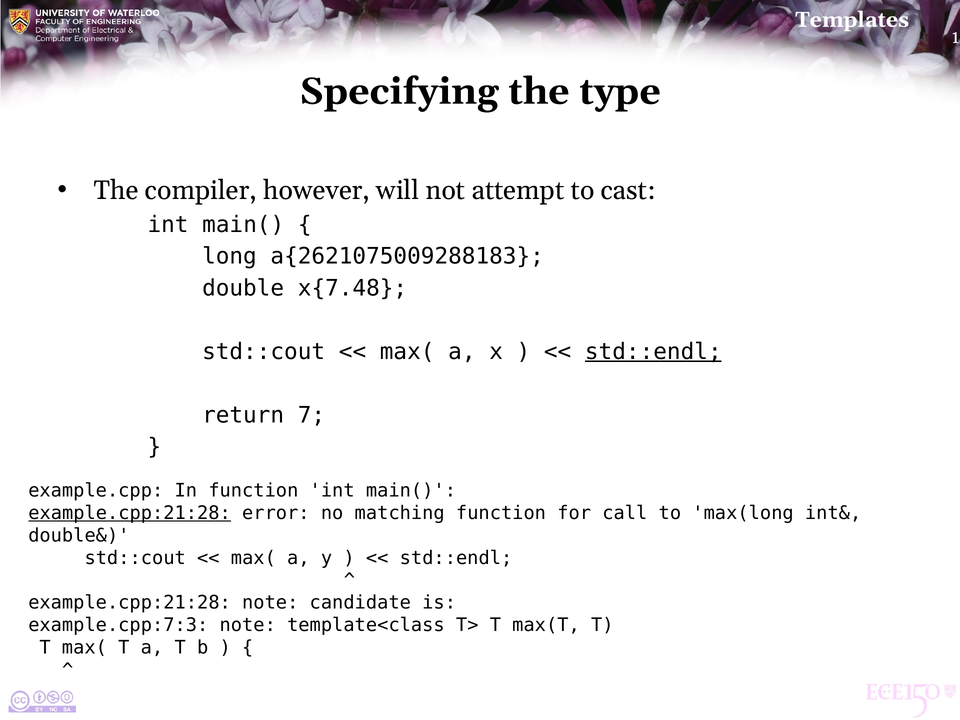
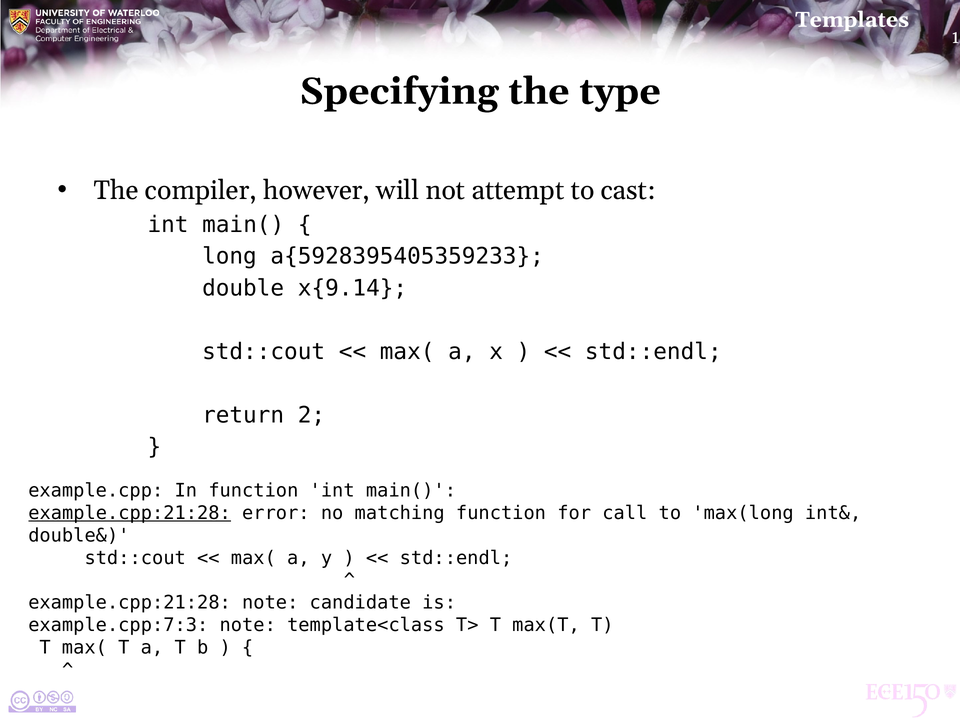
a{2621075009288183: a{2621075009288183 -> a{5928395405359233
x{7.48: x{7.48 -> x{9.14
std::endl at (653, 352) underline: present -> none
7: 7 -> 2
